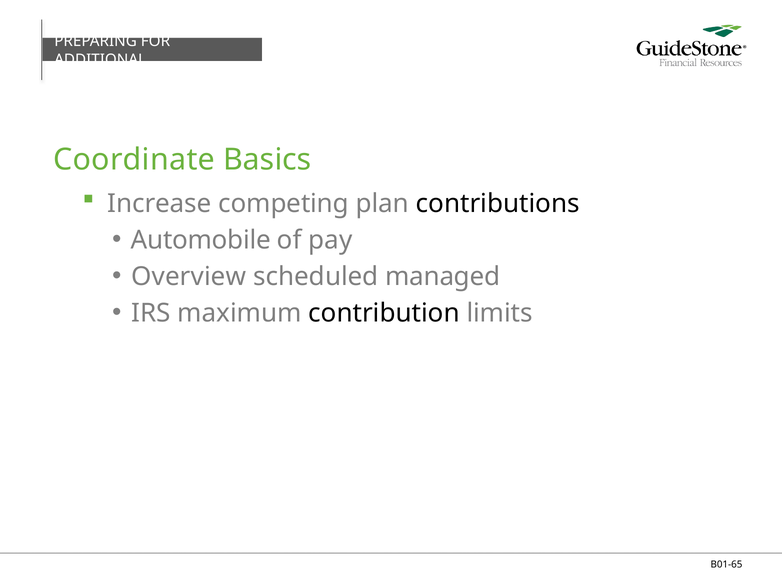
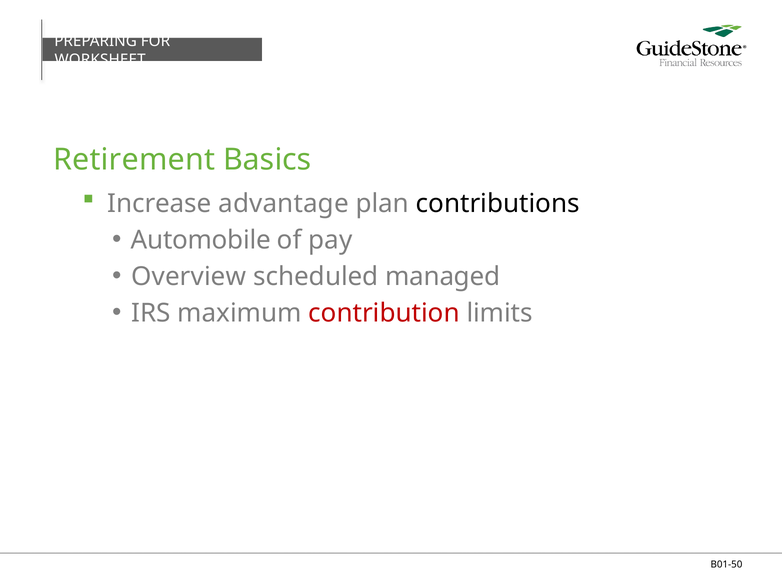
ADDITIONAL: ADDITIONAL -> WORKSHEET
Coordinate: Coordinate -> Retirement
competing: competing -> advantage
contribution colour: black -> red
B01-65: B01-65 -> B01-50
